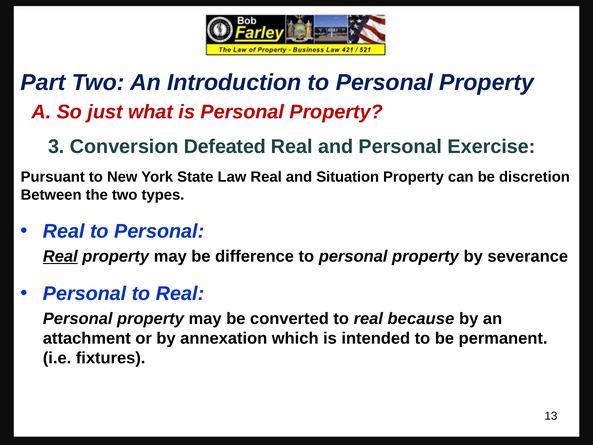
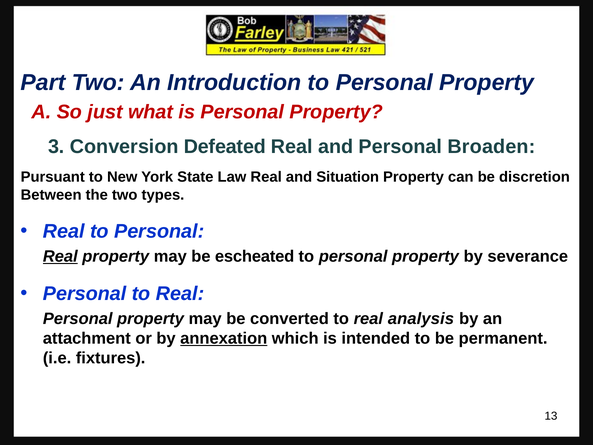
Exercise: Exercise -> Broaden
difference: difference -> escheated
because: because -> analysis
annexation underline: none -> present
